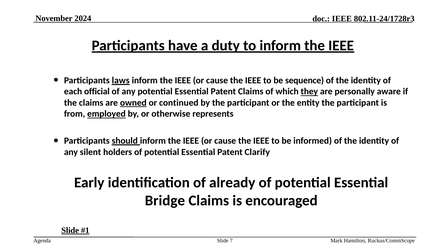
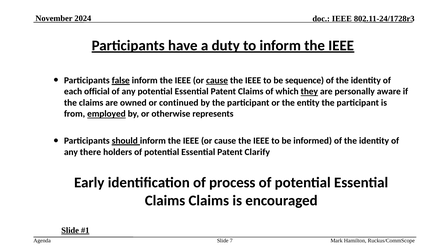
laws: laws -> false
cause at (217, 80) underline: none -> present
owned underline: present -> none
silent: silent -> there
already: already -> process
Bridge at (165, 200): Bridge -> Claims
